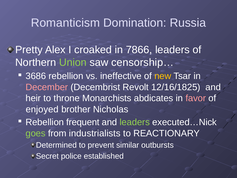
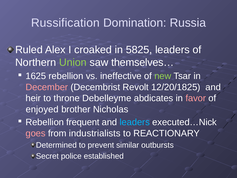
Romanticism: Romanticism -> Russification
Pretty: Pretty -> Ruled
7866: 7866 -> 5825
censorship…: censorship… -> themselves…
3686: 3686 -> 1625
new colour: yellow -> light green
12/16/1825: 12/16/1825 -> 12/20/1825
Monarchists: Monarchists -> Debelleyme
leaders at (135, 122) colour: light green -> light blue
goes colour: light green -> pink
